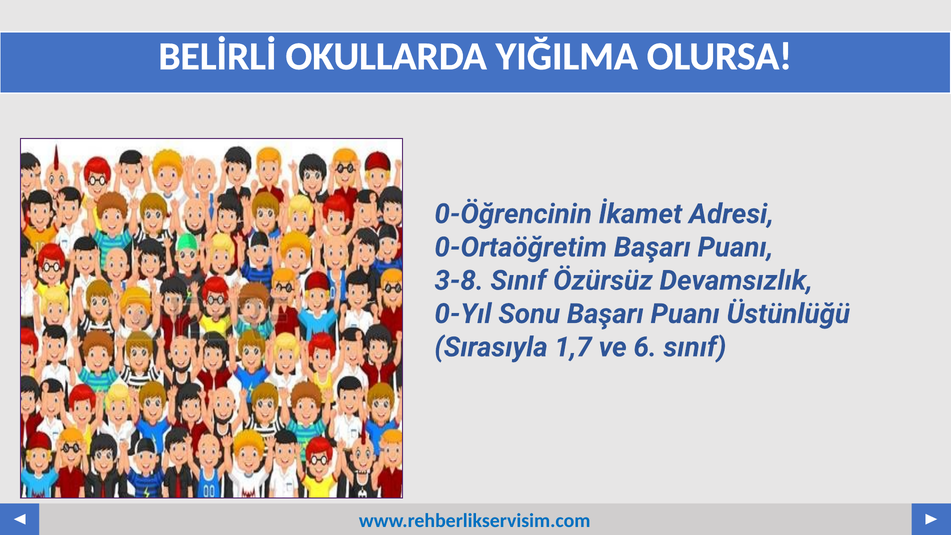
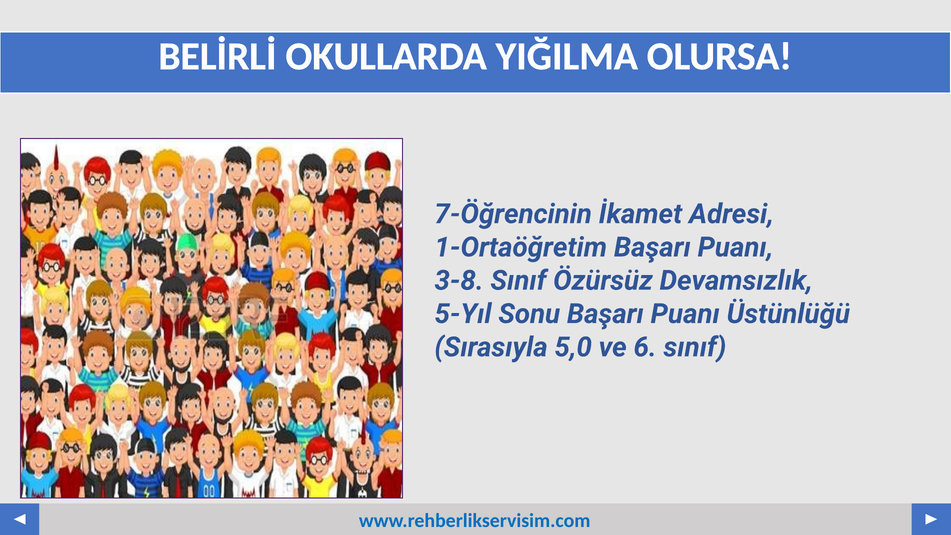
0-Öğrencinin: 0-Öğrencinin -> 7-Öğrencinin
0-Ortaöğretim: 0-Ortaöğretim -> 1-Ortaöğretim
0-Yıl: 0-Yıl -> 5-Yıl
1,7: 1,7 -> 5,0
